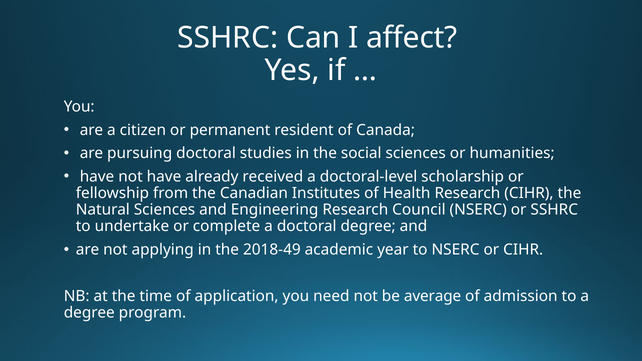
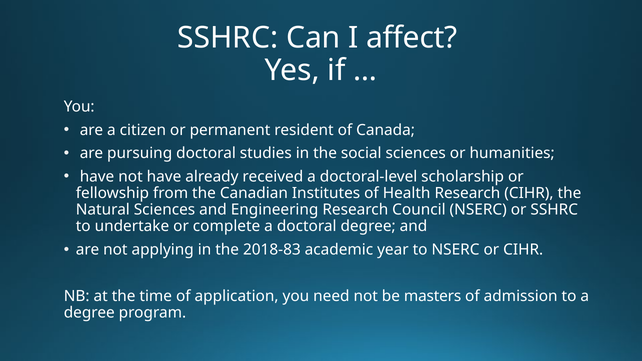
2018-49: 2018-49 -> 2018-83
average: average -> masters
